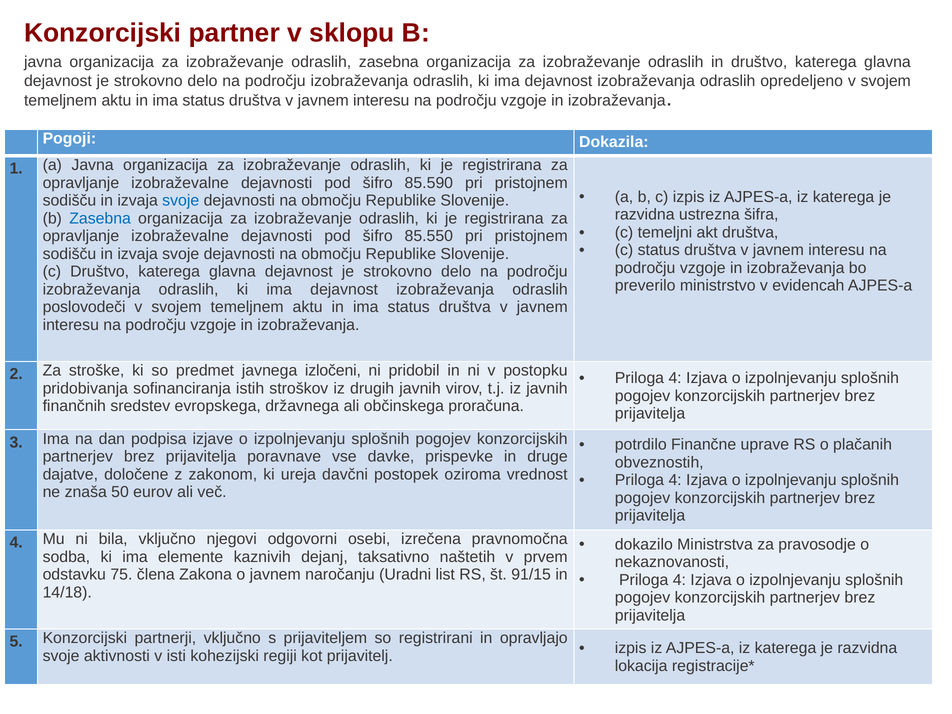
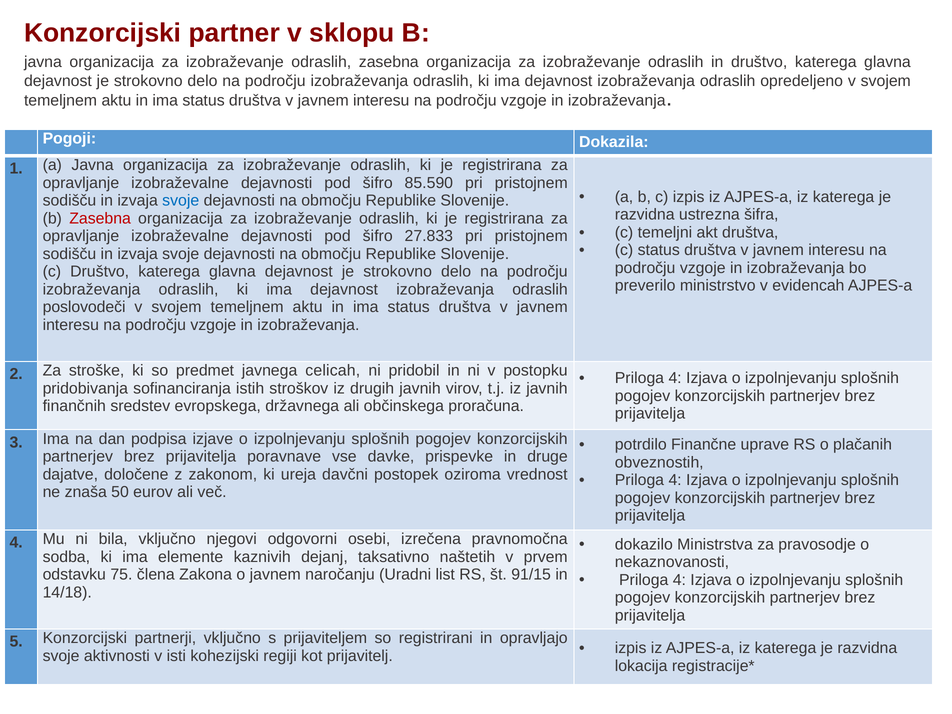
Zasebna at (100, 218) colour: blue -> red
85.550: 85.550 -> 27.833
izločeni: izločeni -> celicah
